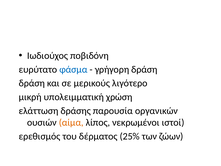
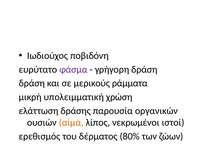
φάσμα colour: blue -> purple
λιγότερο: λιγότερο -> ράμματα
25%: 25% -> 80%
